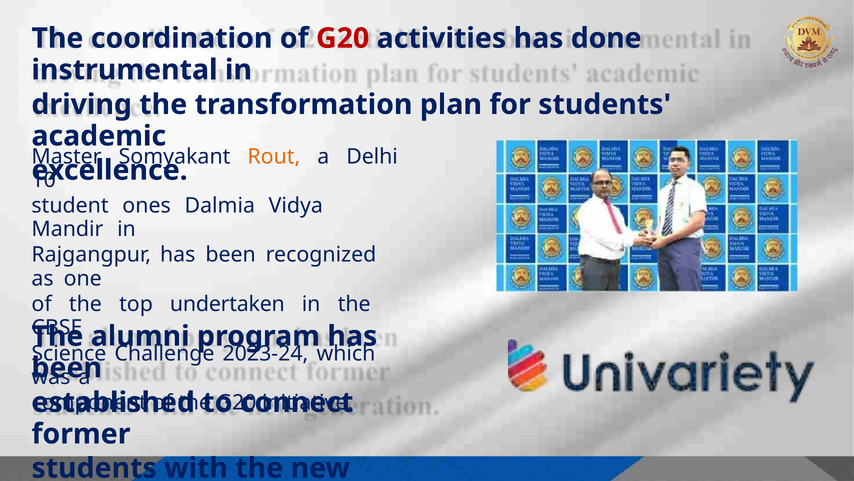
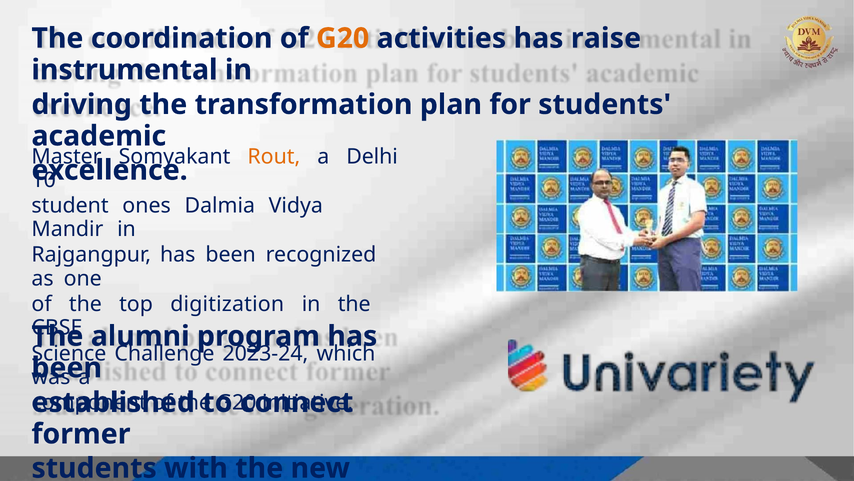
G20 at (343, 38) colour: red -> orange
done: done -> raise
undertaken: undertaken -> digitization
